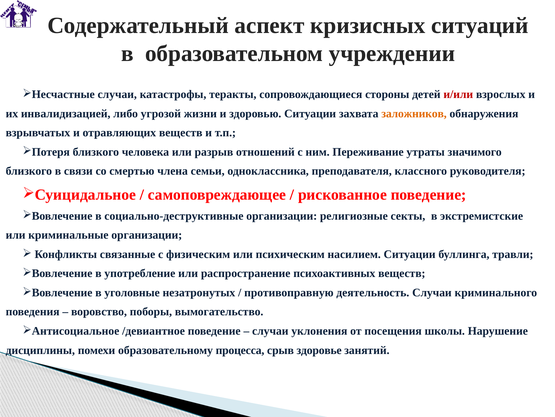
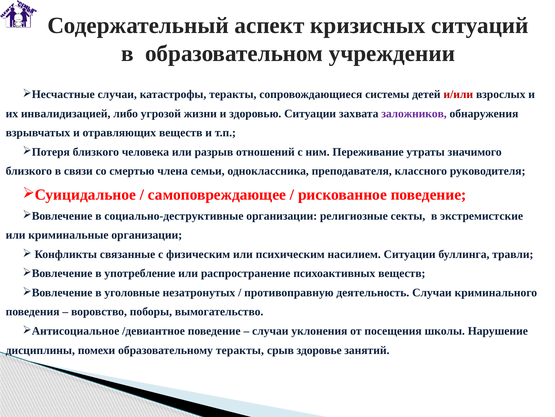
стороны: стороны -> системы
заложников colour: orange -> purple
образовательному процесса: процесса -> теракты
